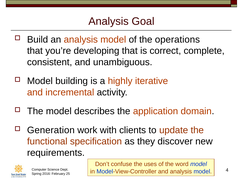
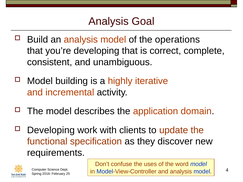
Generation at (51, 130): Generation -> Developing
